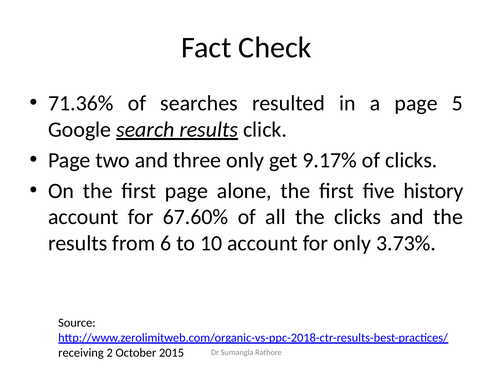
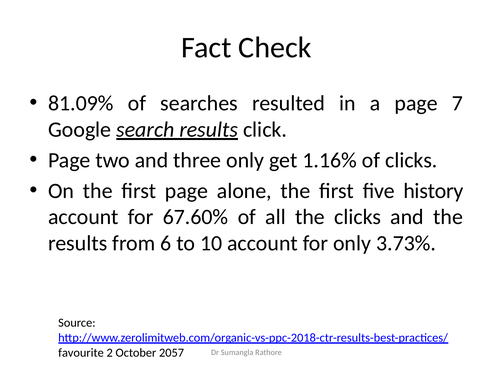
71.36%: 71.36% -> 81.09%
5: 5 -> 7
9.17%: 9.17% -> 1.16%
receiving: receiving -> favourite
2015: 2015 -> 2057
